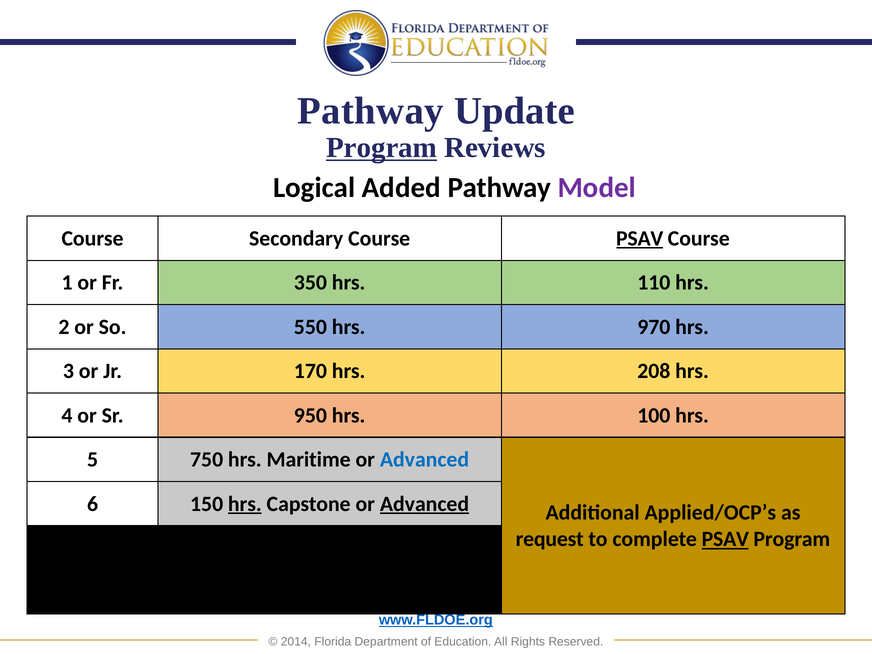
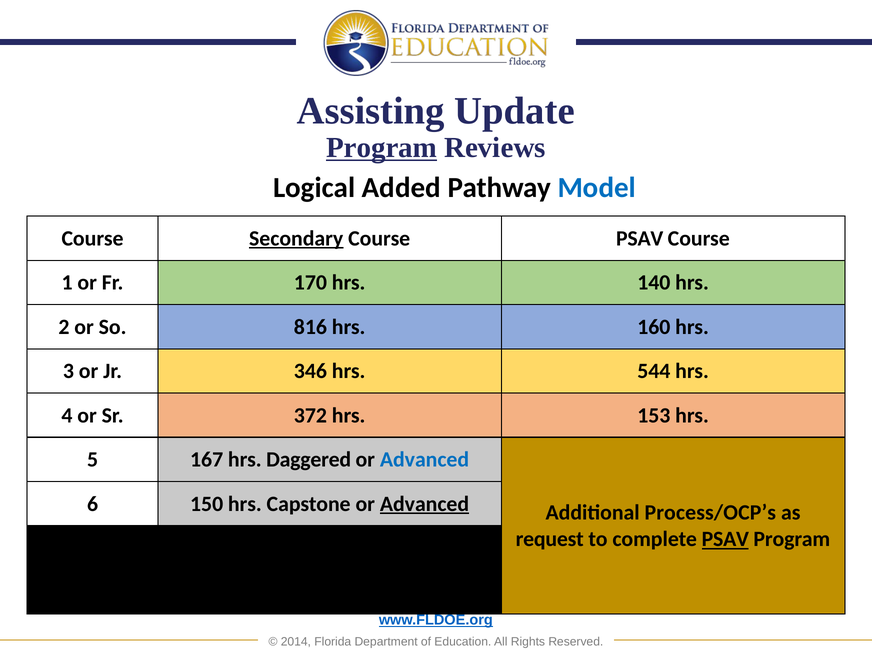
Pathway at (371, 111): Pathway -> Assisting
Model colour: purple -> blue
Secondary underline: none -> present
PSAV at (640, 239) underline: present -> none
350: 350 -> 170
110: 110 -> 140
550: 550 -> 816
970: 970 -> 160
170: 170 -> 346
208: 208 -> 544
950: 950 -> 372
100: 100 -> 153
750: 750 -> 167
Maritime: Maritime -> Daggered
hrs at (245, 504) underline: present -> none
Applied/OCP’s: Applied/OCP’s -> Process/OCP’s
